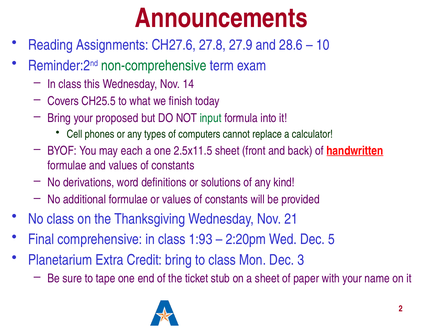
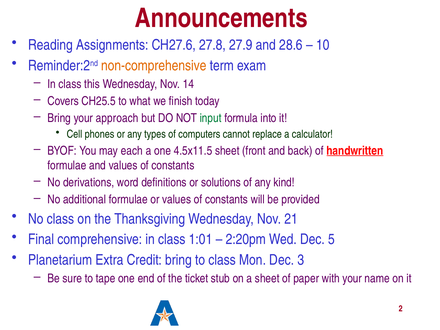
non-comprehensive colour: green -> orange
proposed: proposed -> approach
2.5x11.5: 2.5x11.5 -> 4.5x11.5
1:93: 1:93 -> 1:01
